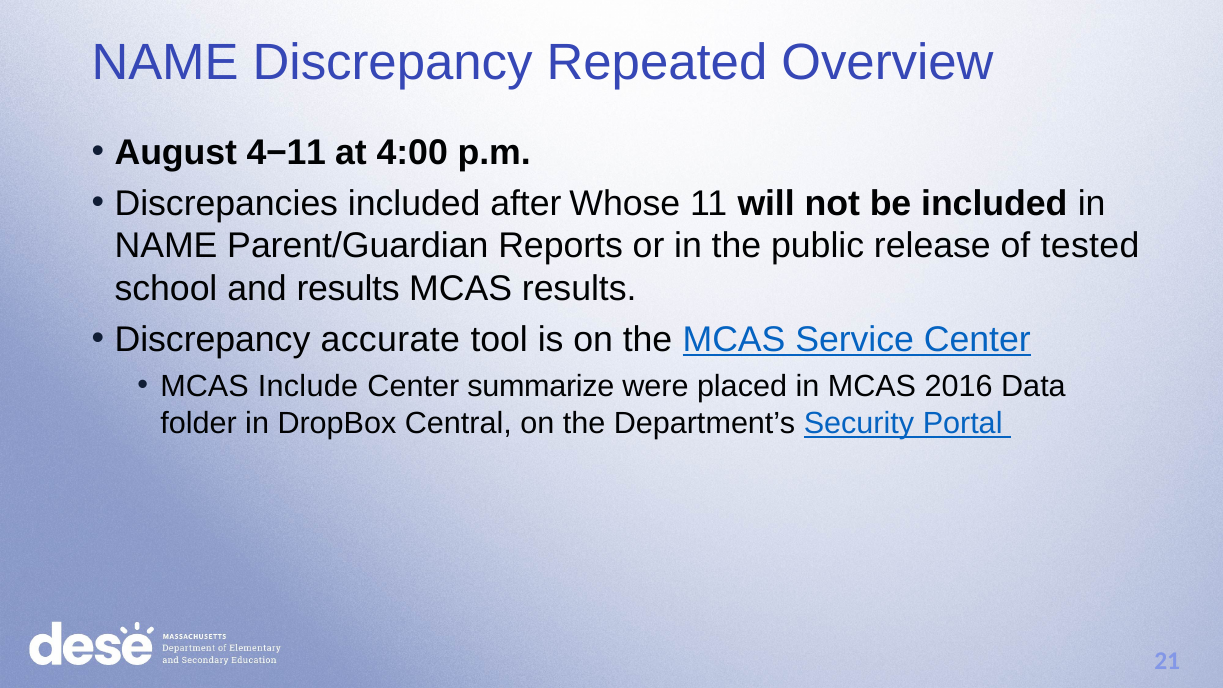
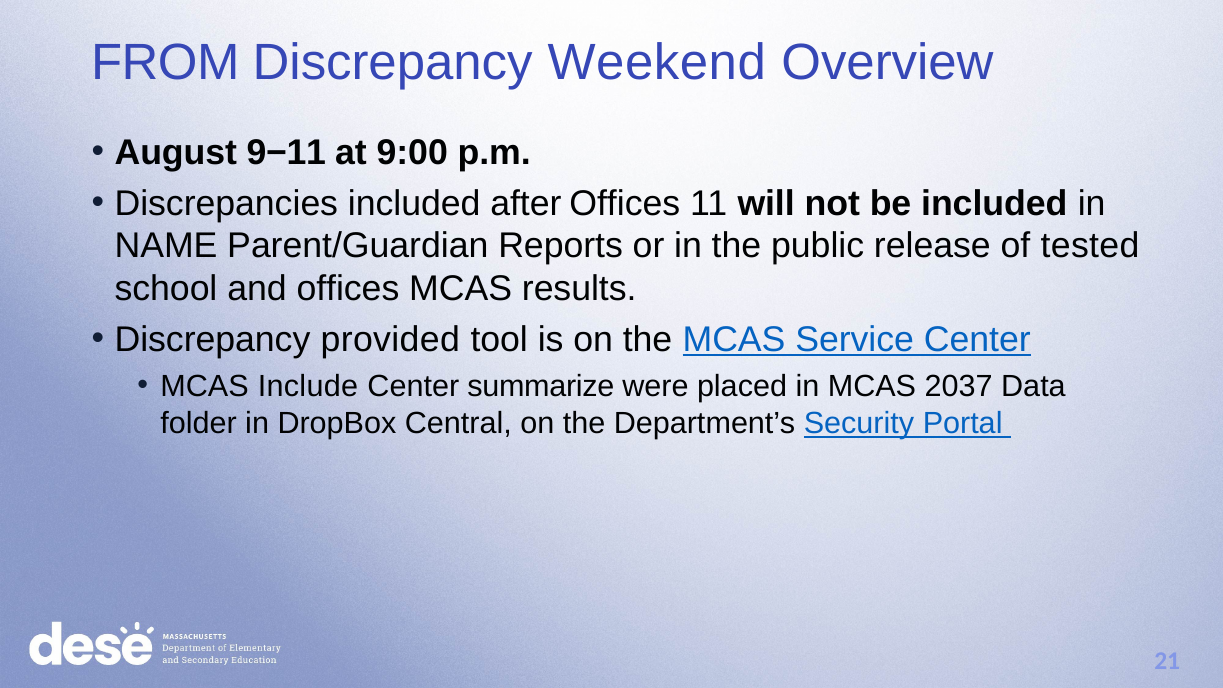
NAME at (165, 63): NAME -> FROM
Repeated: Repeated -> Weekend
4−11: 4−11 -> 9−11
4:00: 4:00 -> 9:00
after Whose: Whose -> Offices
and results: results -> offices
accurate: accurate -> provided
2016: 2016 -> 2037
